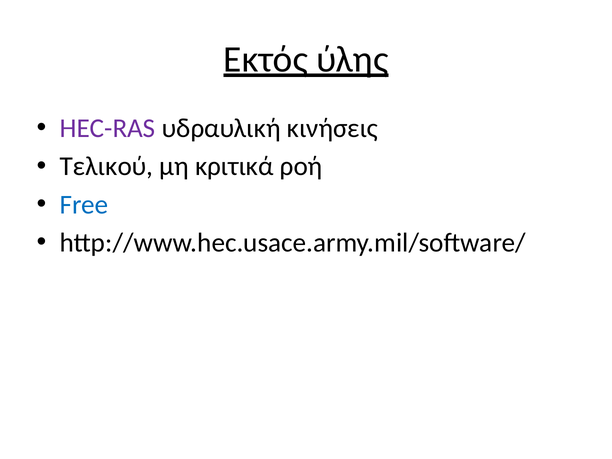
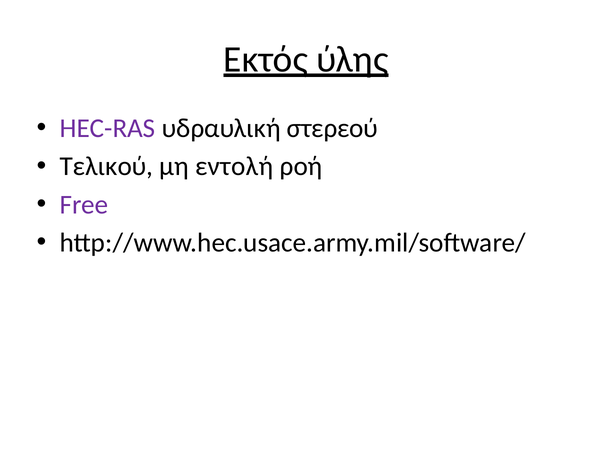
κινήσεις: κινήσεις -> στερεού
κριτικά: κριτικά -> εντολή
Free colour: blue -> purple
